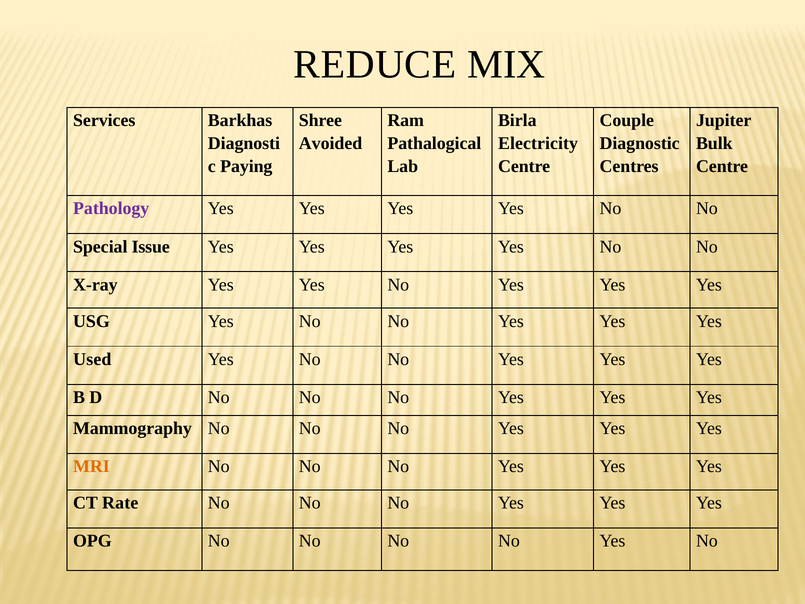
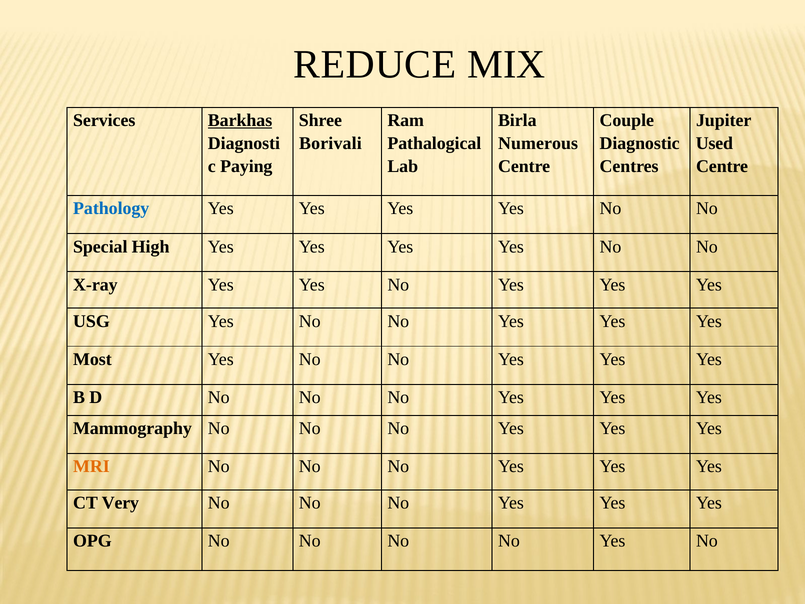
Barkhas underline: none -> present
Avoided: Avoided -> Borivali
Electricity: Electricity -> Numerous
Bulk: Bulk -> Used
Pathology colour: purple -> blue
Issue: Issue -> High
Used: Used -> Most
Rate: Rate -> Very
